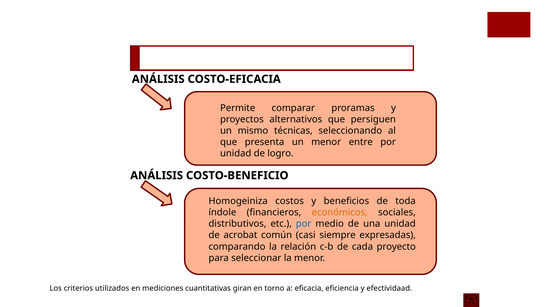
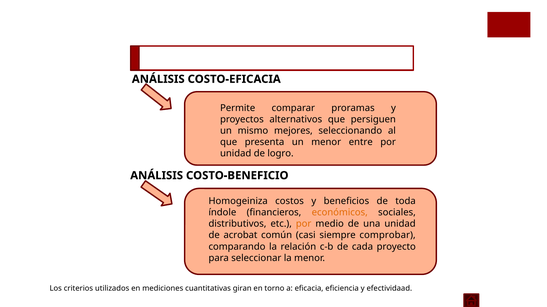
técnicas: técnicas -> mejores
por at (304, 224) colour: blue -> orange
expresadas: expresadas -> comprobar
